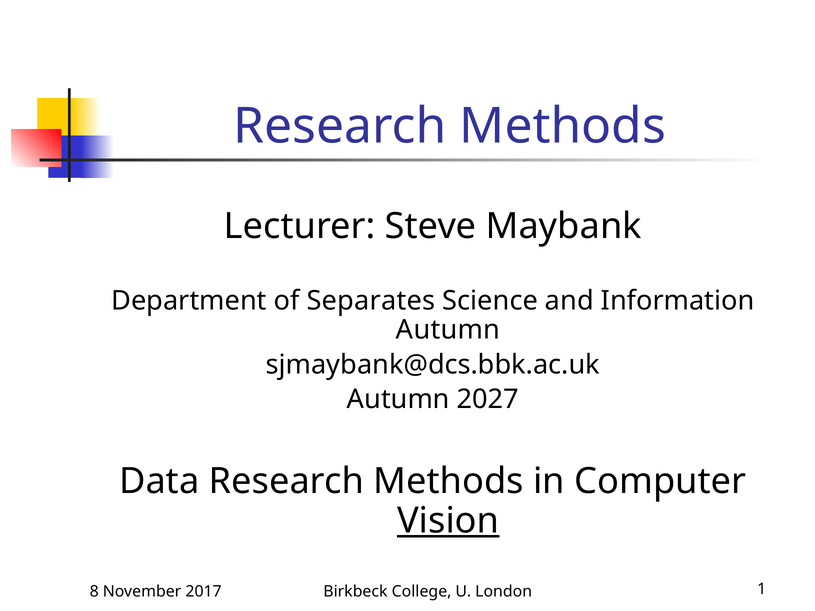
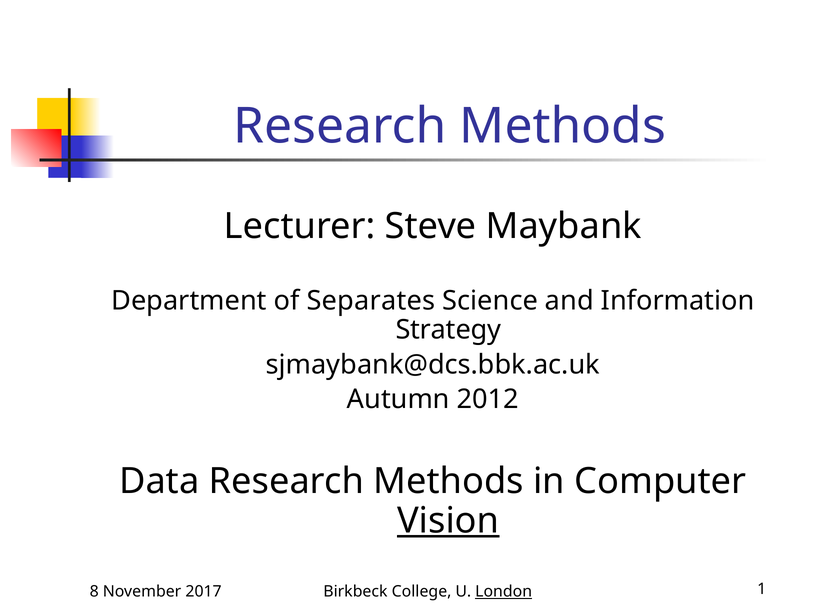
Autumn at (448, 330): Autumn -> Strategy
2027: 2027 -> 2012
London underline: none -> present
